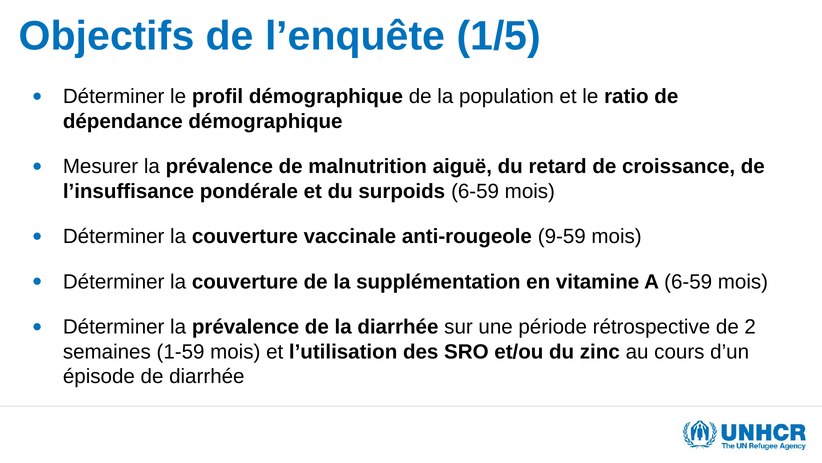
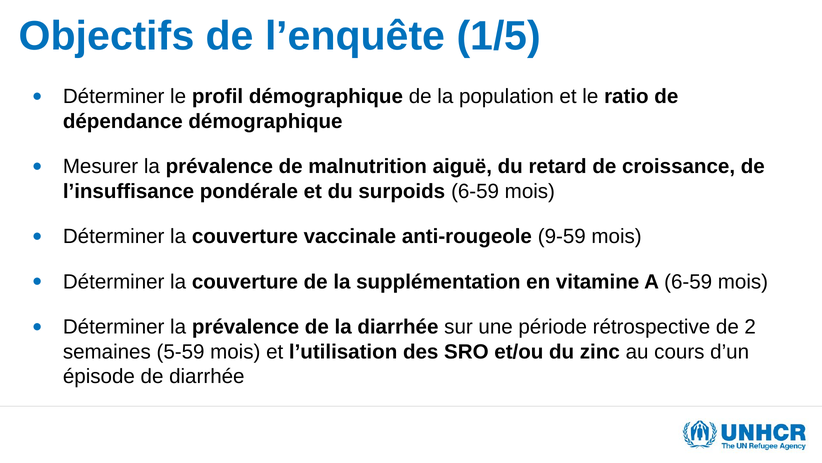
1-59: 1-59 -> 5-59
